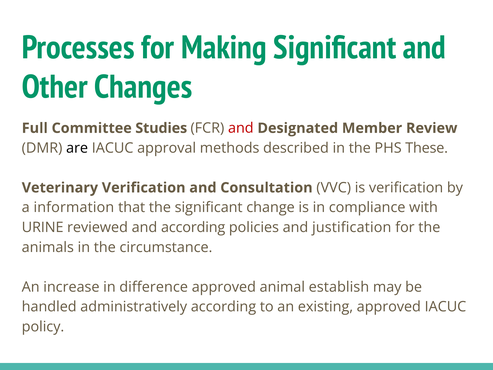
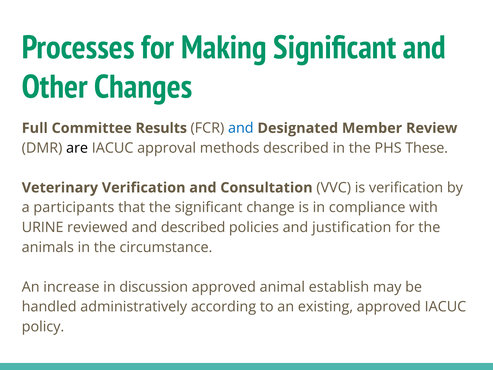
Studies: Studies -> Results
and at (241, 128) colour: red -> blue
information: information -> participants
and according: according -> described
difference: difference -> discussion
